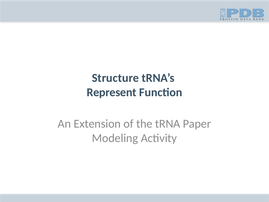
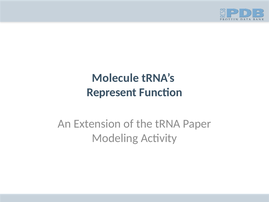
Structure: Structure -> Molecule
